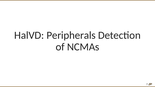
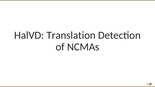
Peripherals: Peripherals -> Translation
